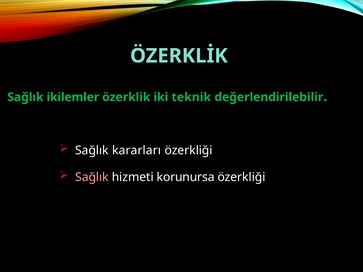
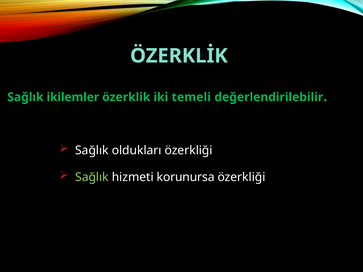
teknik: teknik -> temeli
kararları: kararları -> oldukları
Sağlık at (92, 177) colour: pink -> light green
